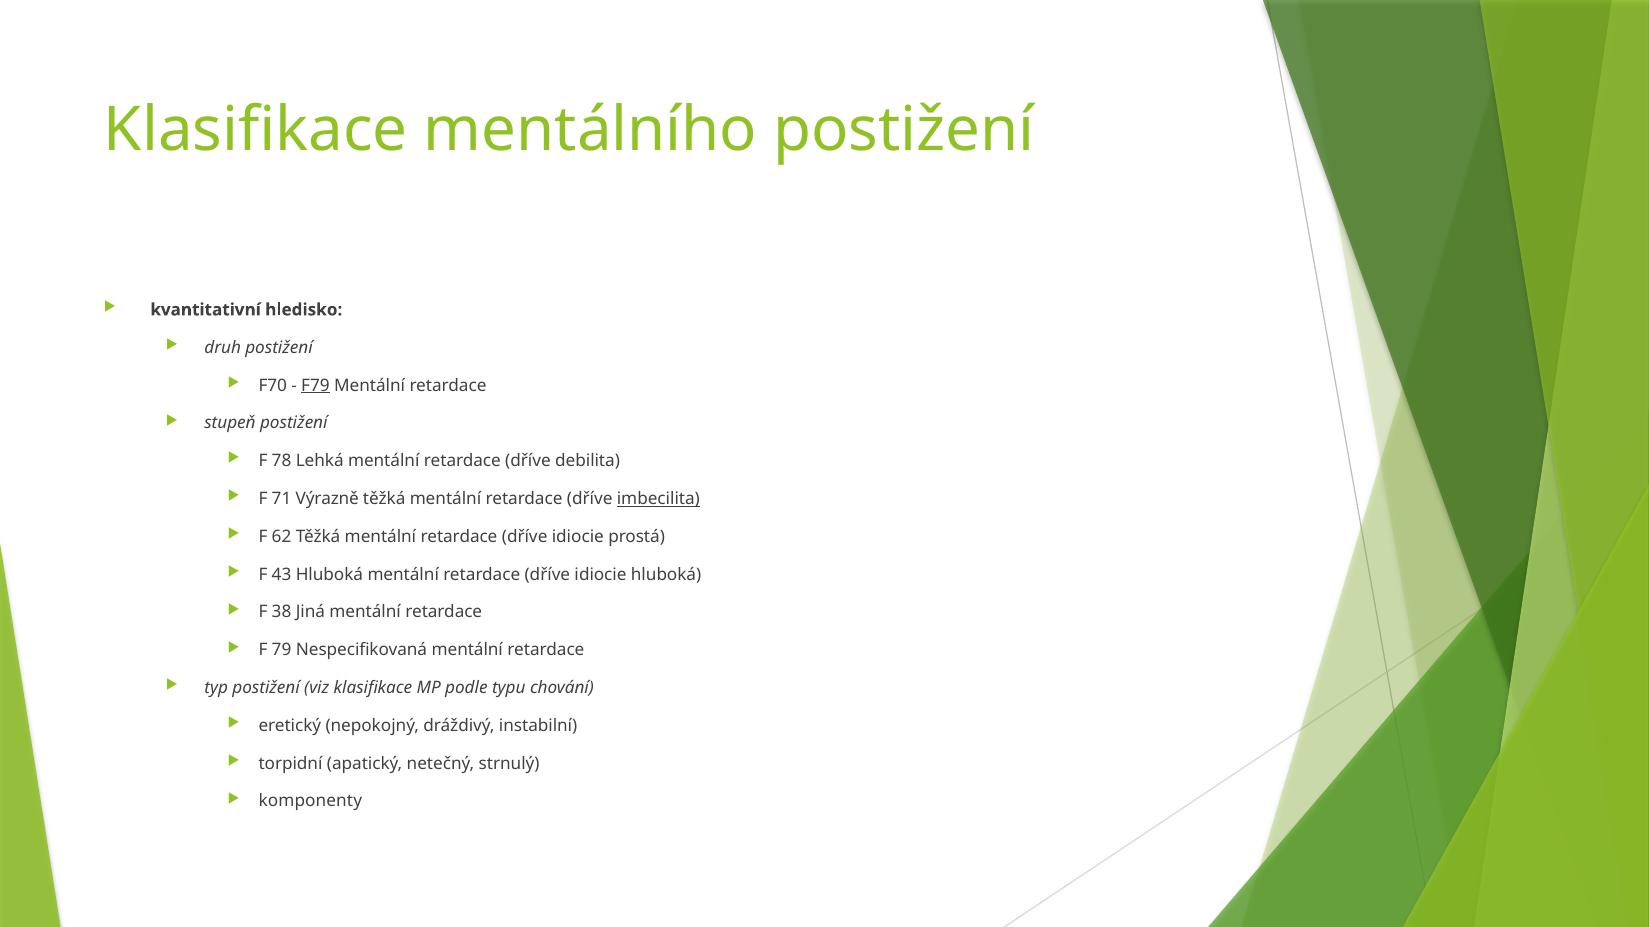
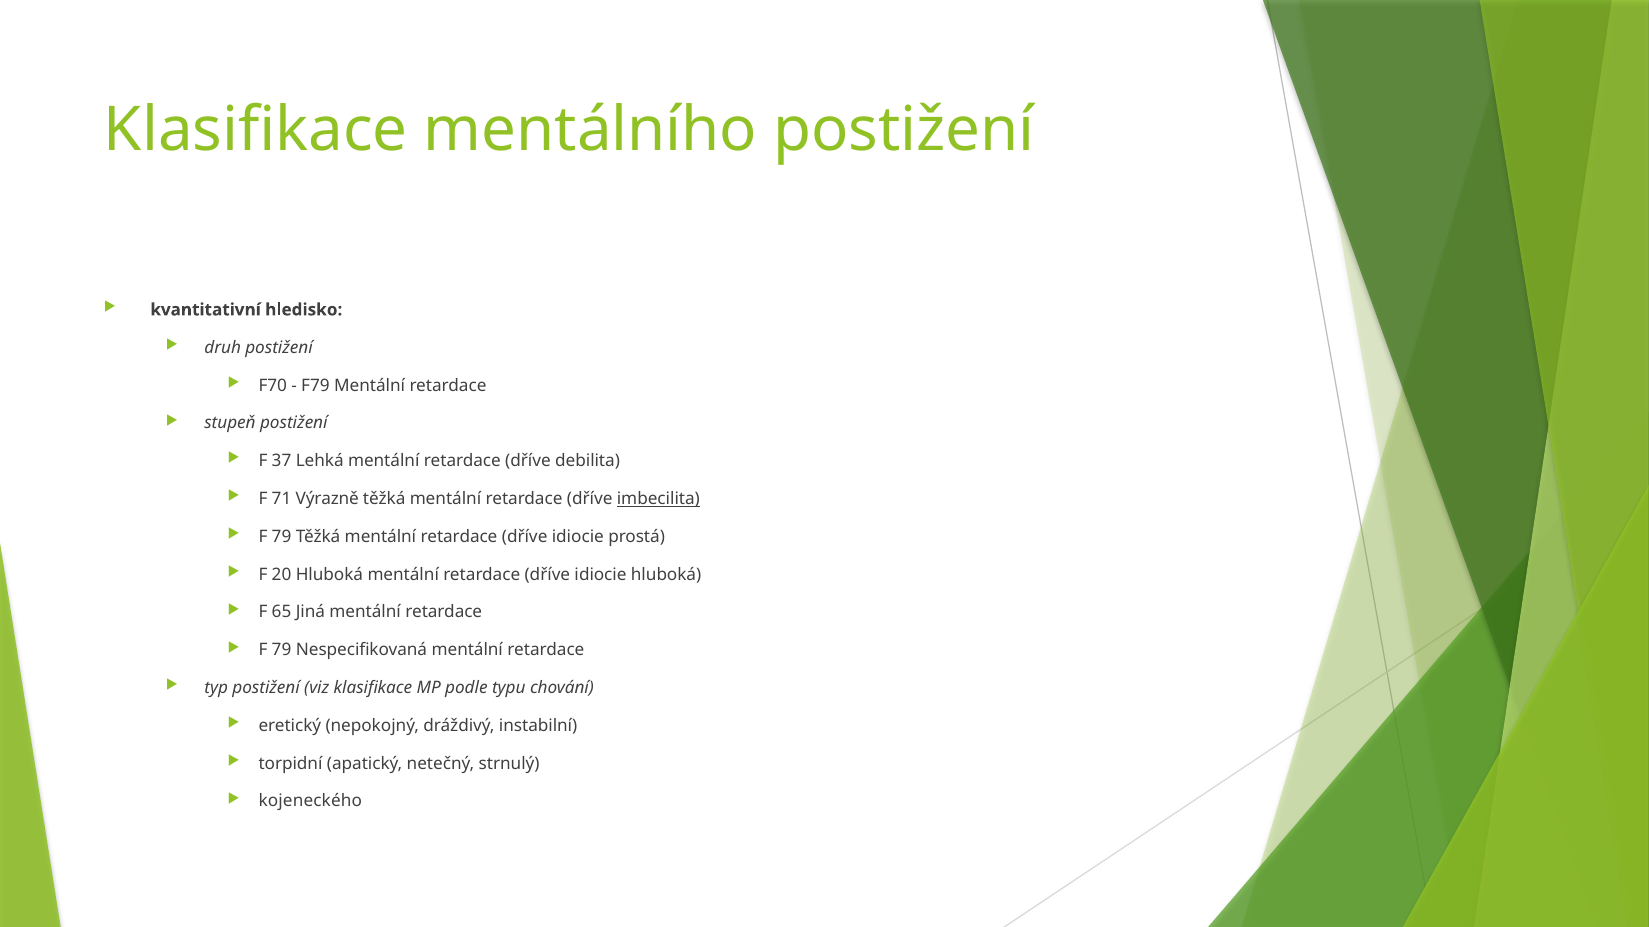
F79 underline: present -> none
78: 78 -> 37
62 at (282, 537): 62 -> 79
43: 43 -> 20
38: 38 -> 65
komponenty: komponenty -> kojeneckého
